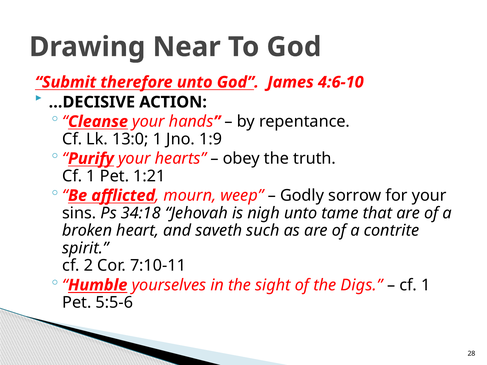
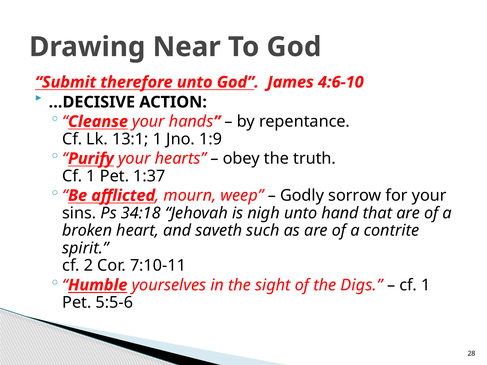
13:0: 13:0 -> 13:1
1:21: 1:21 -> 1:37
tame: tame -> hand
